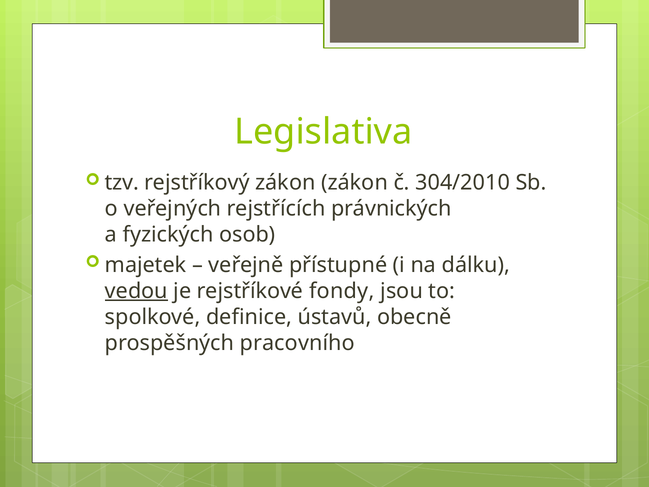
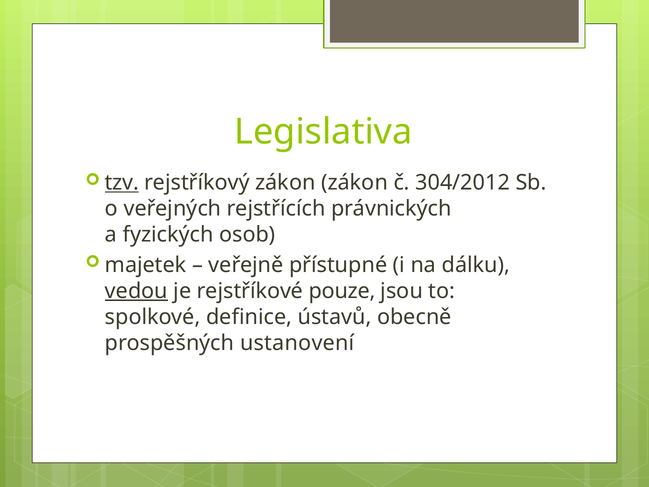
tzv underline: none -> present
304/2010: 304/2010 -> 304/2012
fondy: fondy -> pouze
pracovního: pracovního -> ustanovení
